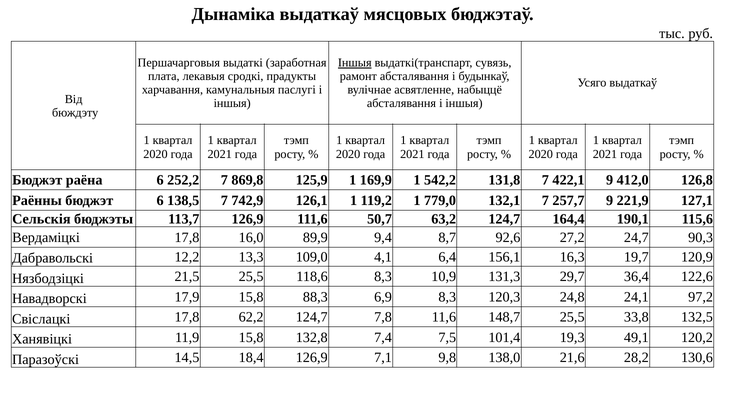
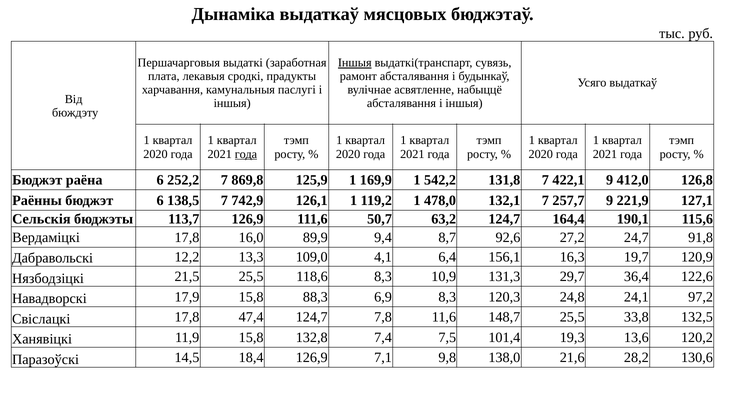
года at (246, 154) underline: none -> present
779,0: 779,0 -> 478,0
90,3: 90,3 -> 91,8
62,2: 62,2 -> 47,4
49,1: 49,1 -> 13,6
